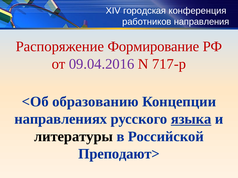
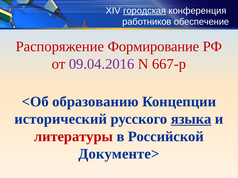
городская underline: none -> present
направления: направления -> обеспечение
717-р: 717-р -> 667-р
направлениях: направлениях -> исторический
литературы colour: black -> red
Преподают>: Преподают> -> Документе>
